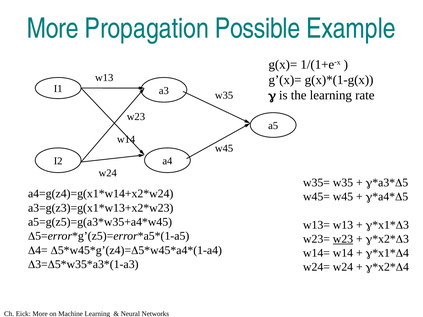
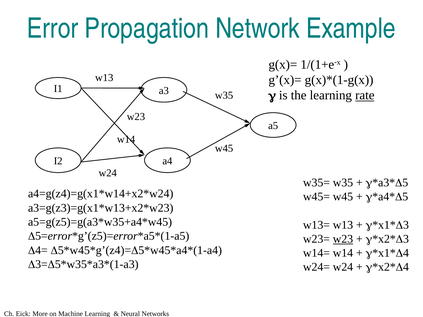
More at (53, 28): More -> Error
Possible: Possible -> Network
rate underline: none -> present
